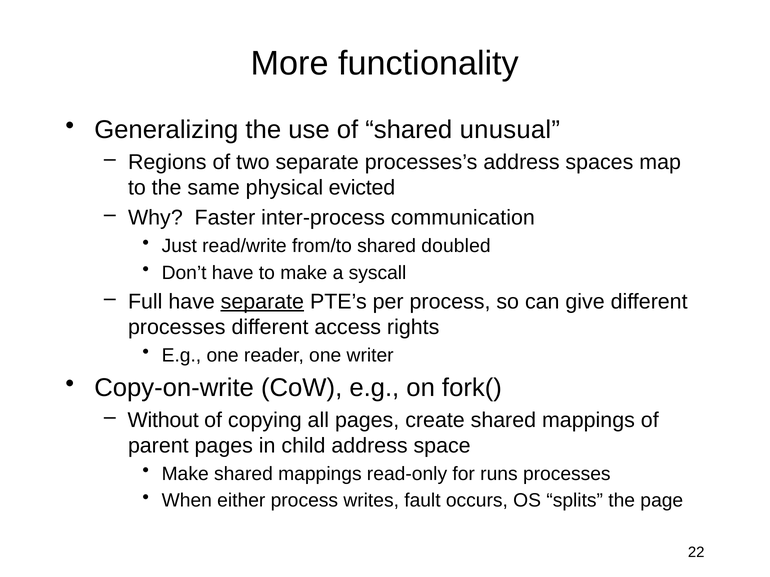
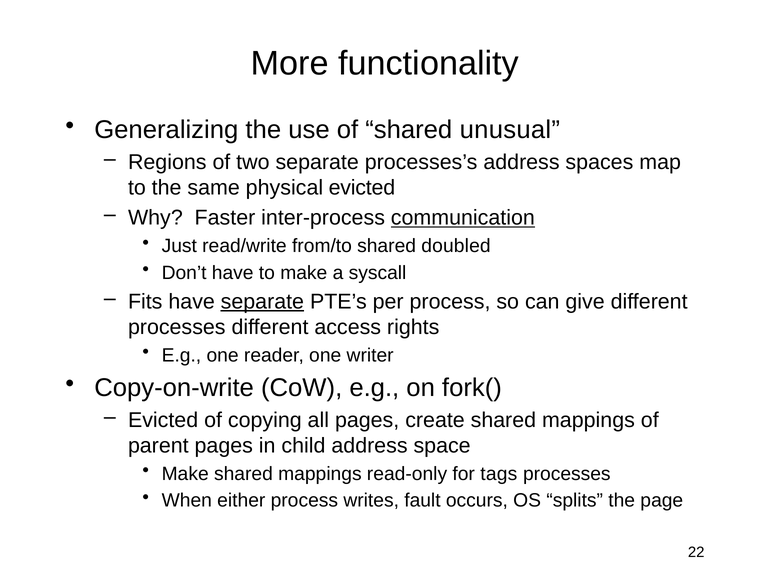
communication underline: none -> present
Full: Full -> Fits
Without at (163, 420): Without -> Evicted
runs: runs -> tags
